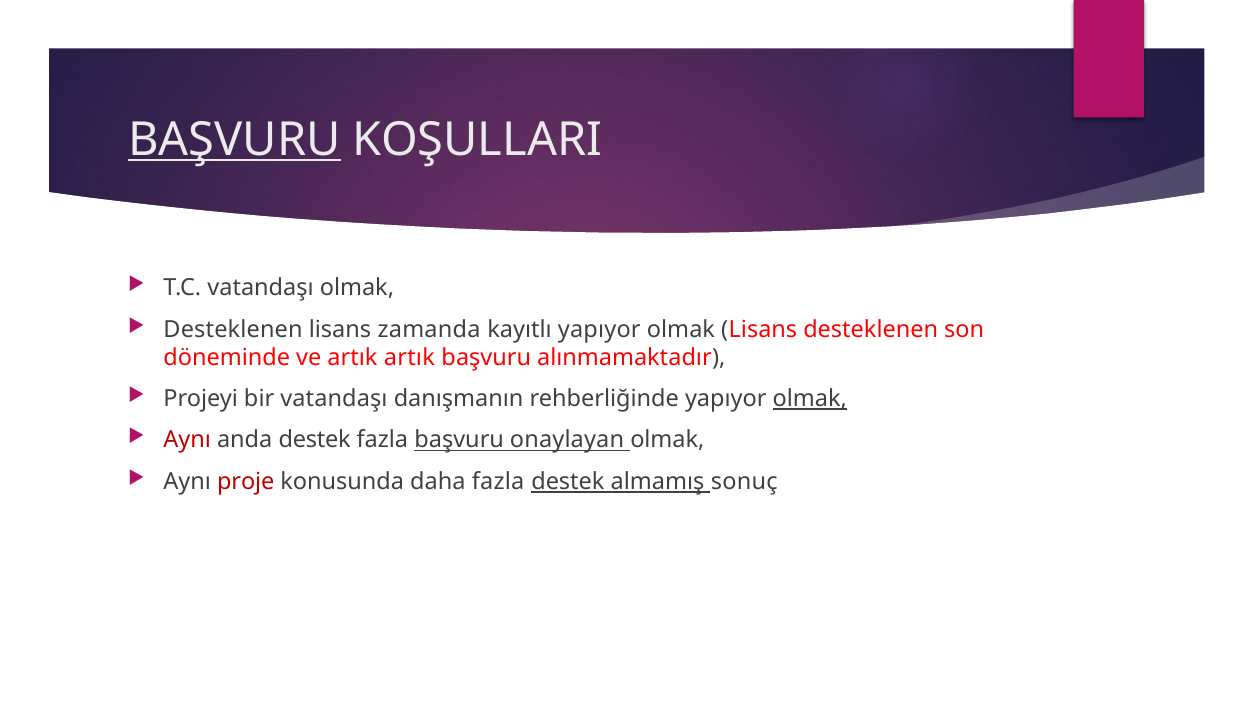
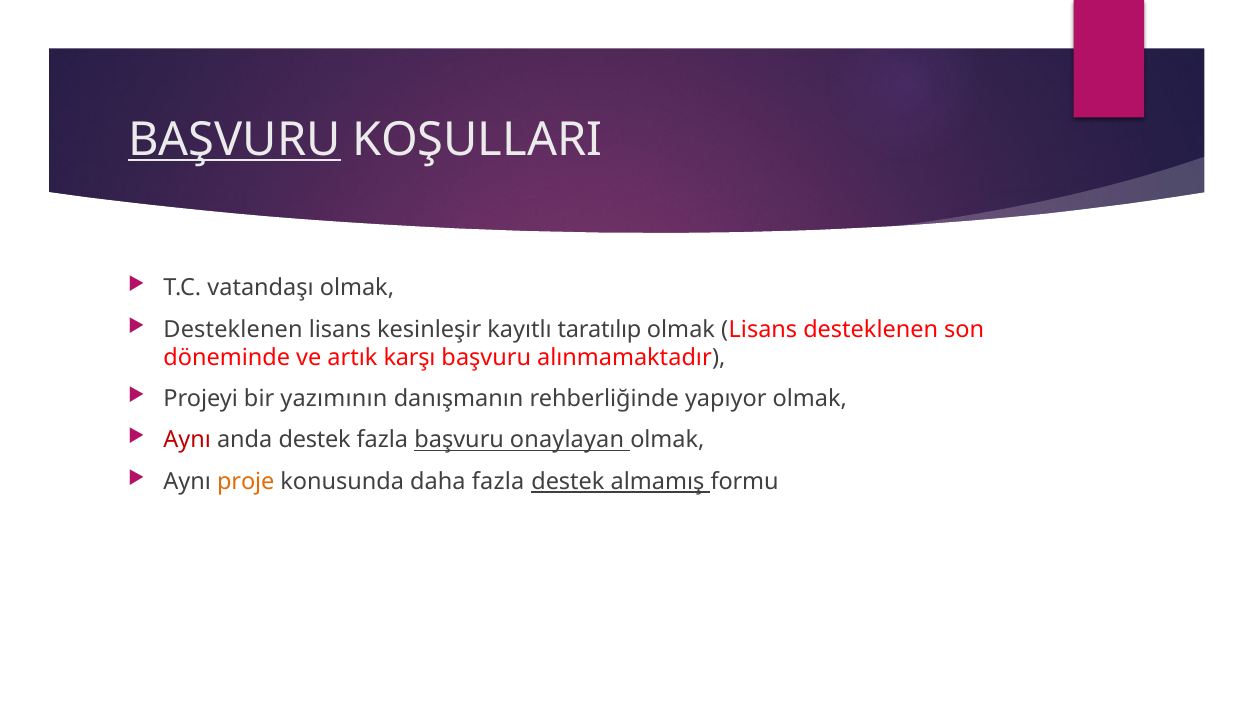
zamanda: zamanda -> kesinleşir
kayıtlı yapıyor: yapıyor -> taratılıp
artık artık: artık -> karşı
bir vatandaşı: vatandaşı -> yazımının
olmak at (810, 399) underline: present -> none
proje colour: red -> orange
sonuç: sonuç -> formu
